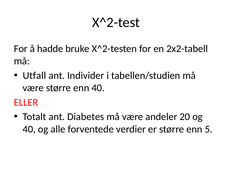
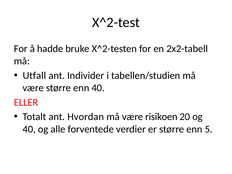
Diabetes: Diabetes -> Hvordan
andeler: andeler -> risikoen
